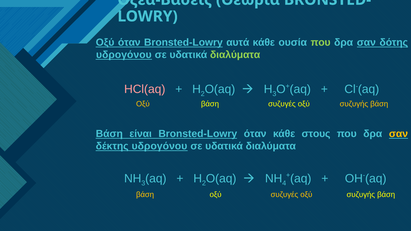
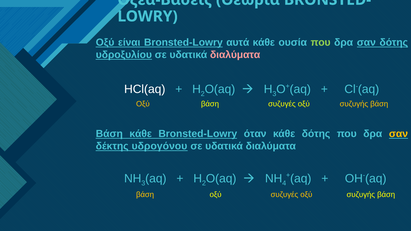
Οξύ όταν: όταν -> είναι
υδρογόνου at (124, 55): υδρογόνου -> υδροξυλίου
διαλύματα at (235, 55) colour: light green -> pink
HCl(aq colour: pink -> white
Βάση είναι: είναι -> κάθε
κάθε στους: στους -> δότης
